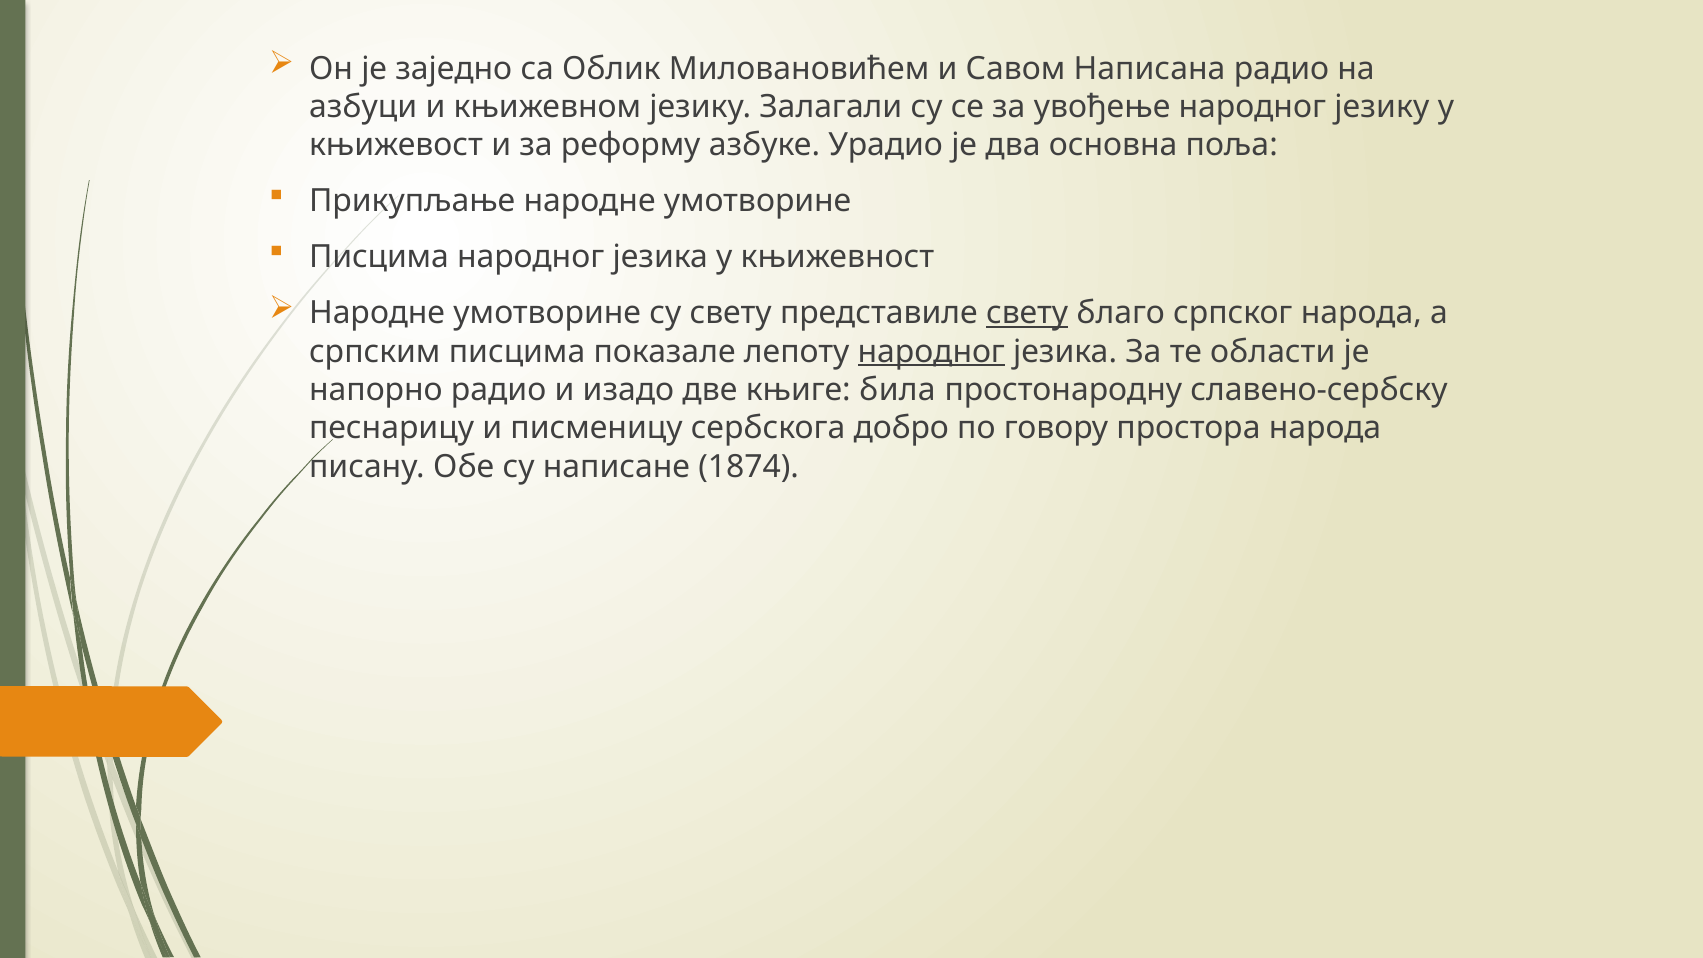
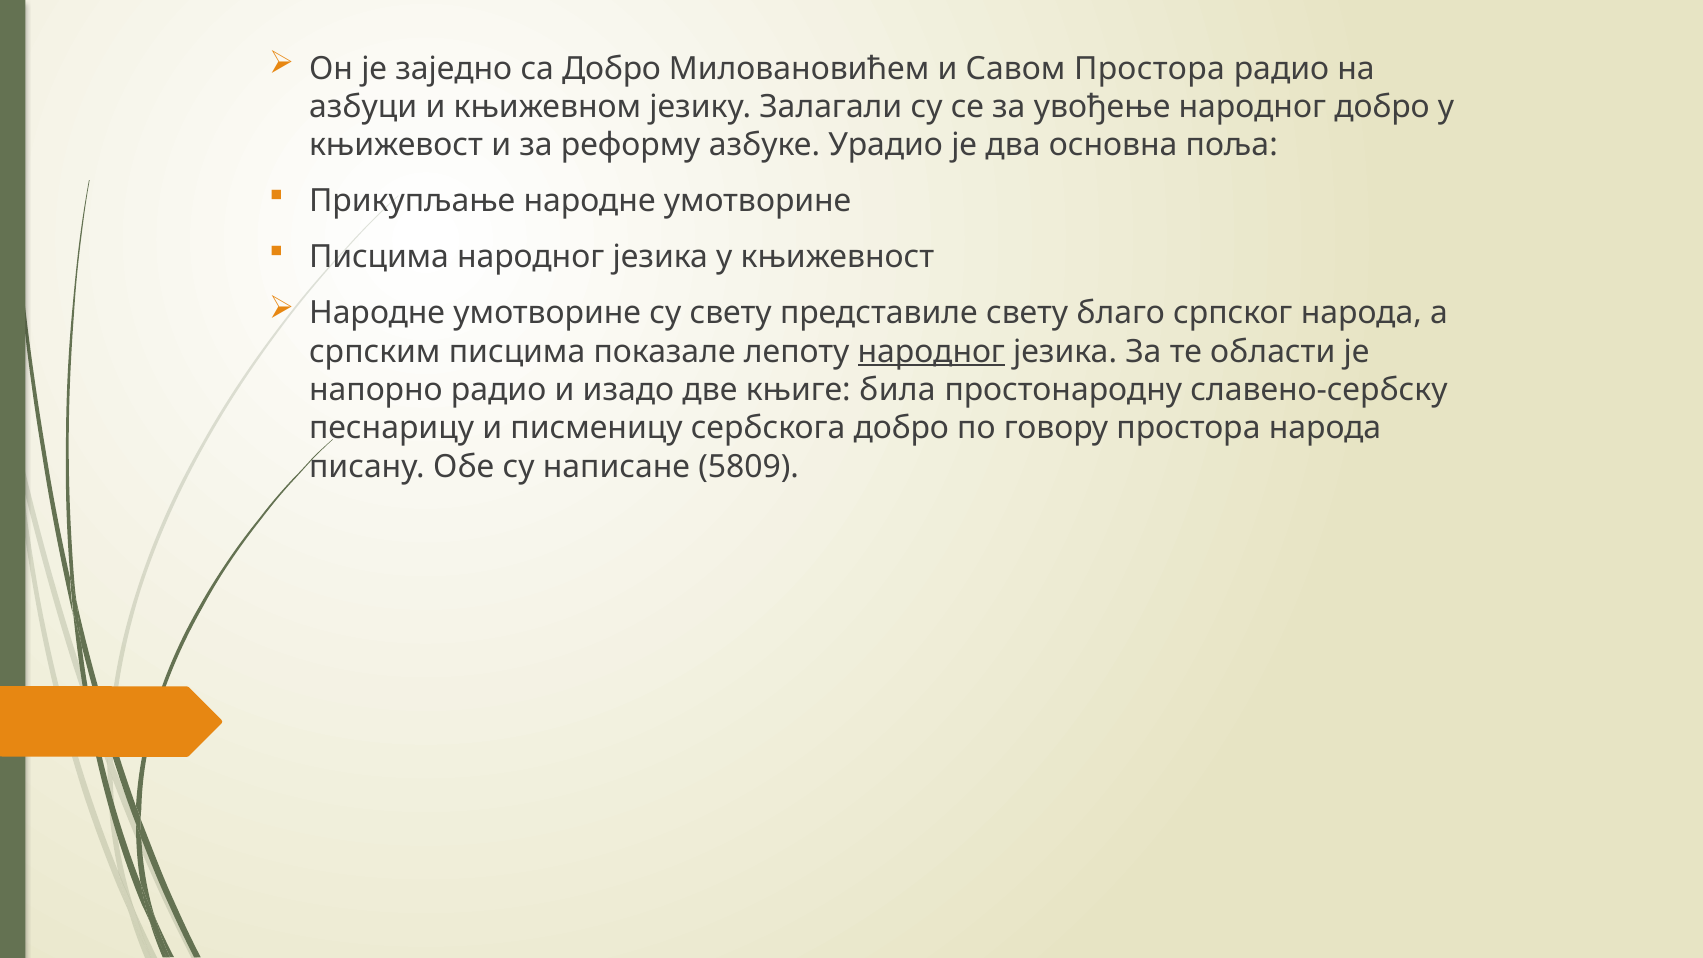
са Облик: Облик -> Добро
Савом Написана: Написана -> Простора
народног језику: језику -> добро
свету at (1027, 313) underline: present -> none
1874: 1874 -> 5809
